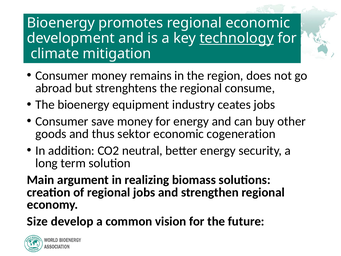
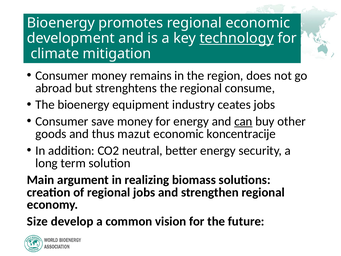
can underline: none -> present
sektor: sektor -> mazut
cogeneration: cogeneration -> koncentracije
